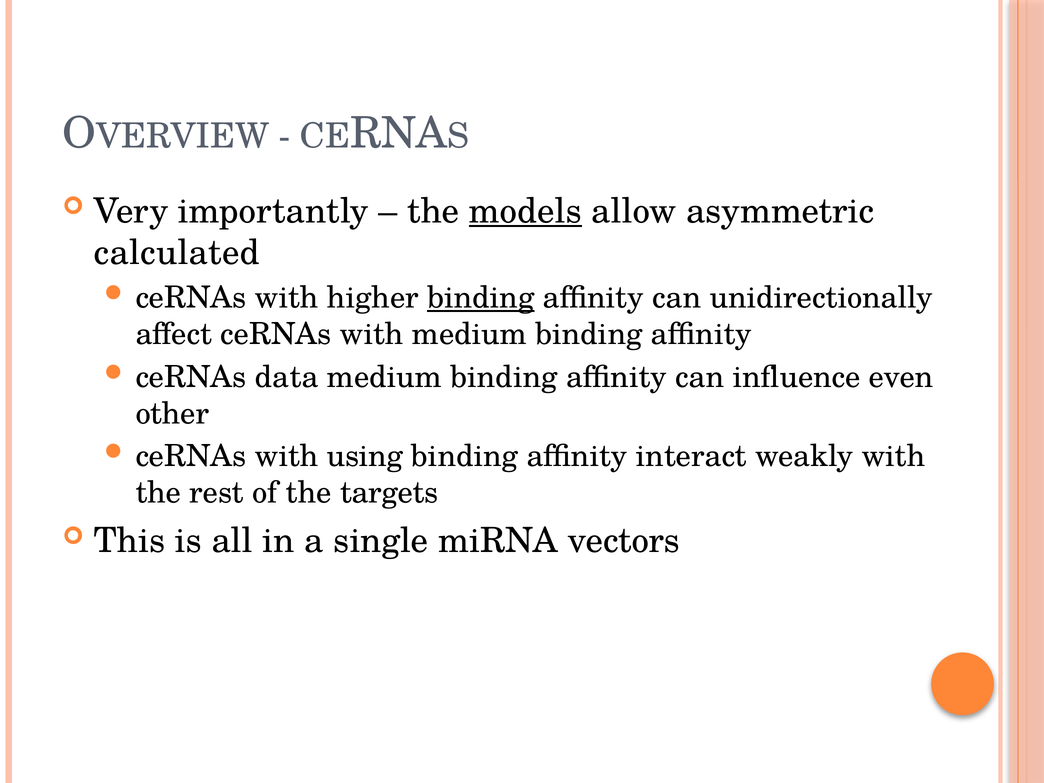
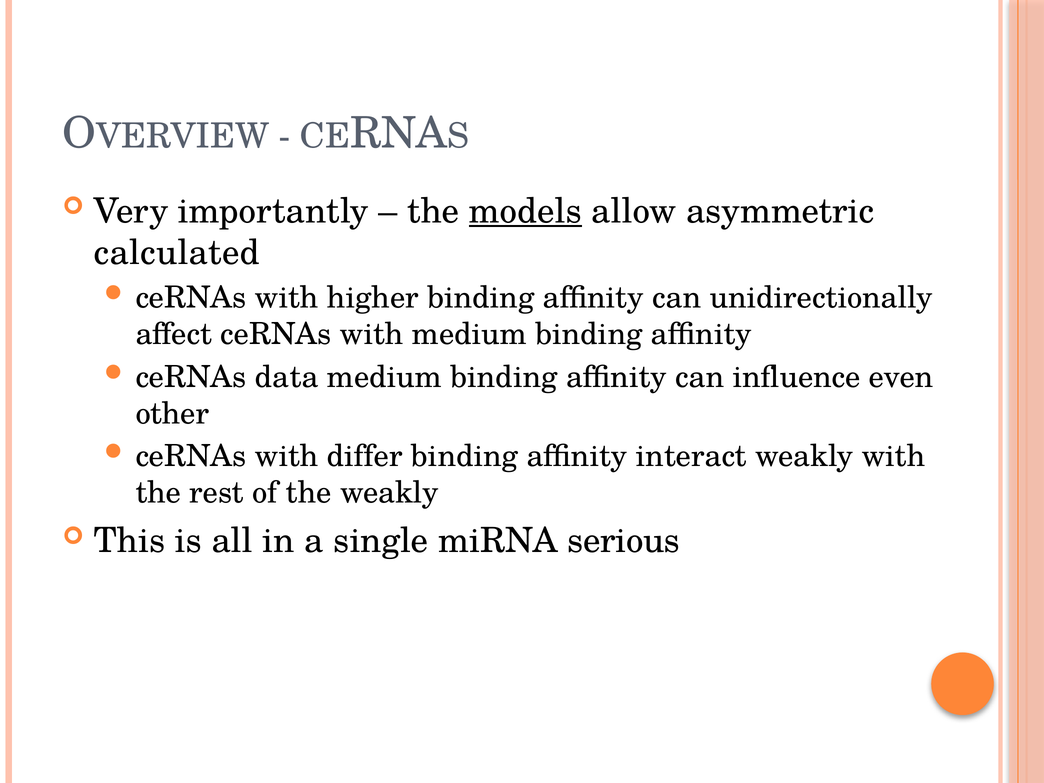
binding at (481, 298) underline: present -> none
using: using -> differ
the targets: targets -> weakly
vectors: vectors -> serious
